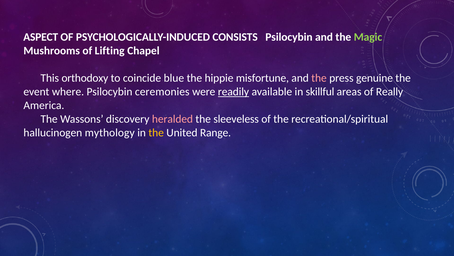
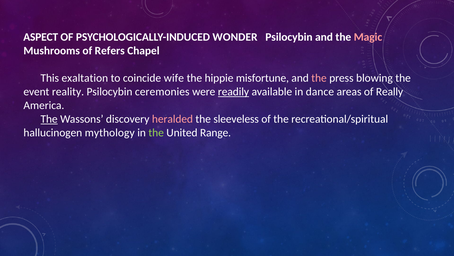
CONSISTS: CONSISTS -> WONDER
Magic colour: light green -> pink
Lifting: Lifting -> Refers
orthodoxy: orthodoxy -> exaltation
blue: blue -> wife
genuine: genuine -> blowing
where: where -> reality
skillful: skillful -> dance
The at (49, 119) underline: none -> present
the at (156, 132) colour: yellow -> light green
